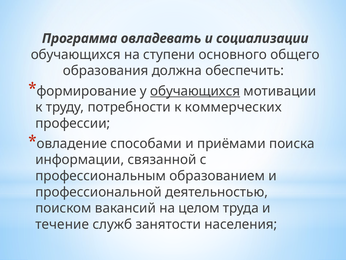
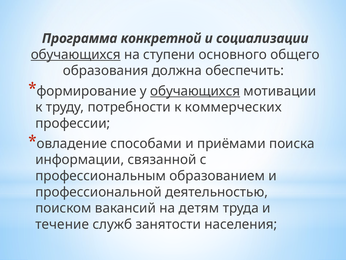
овладевать: овладевать -> конкретной
обучающихся at (76, 55) underline: none -> present
целом: целом -> детям
